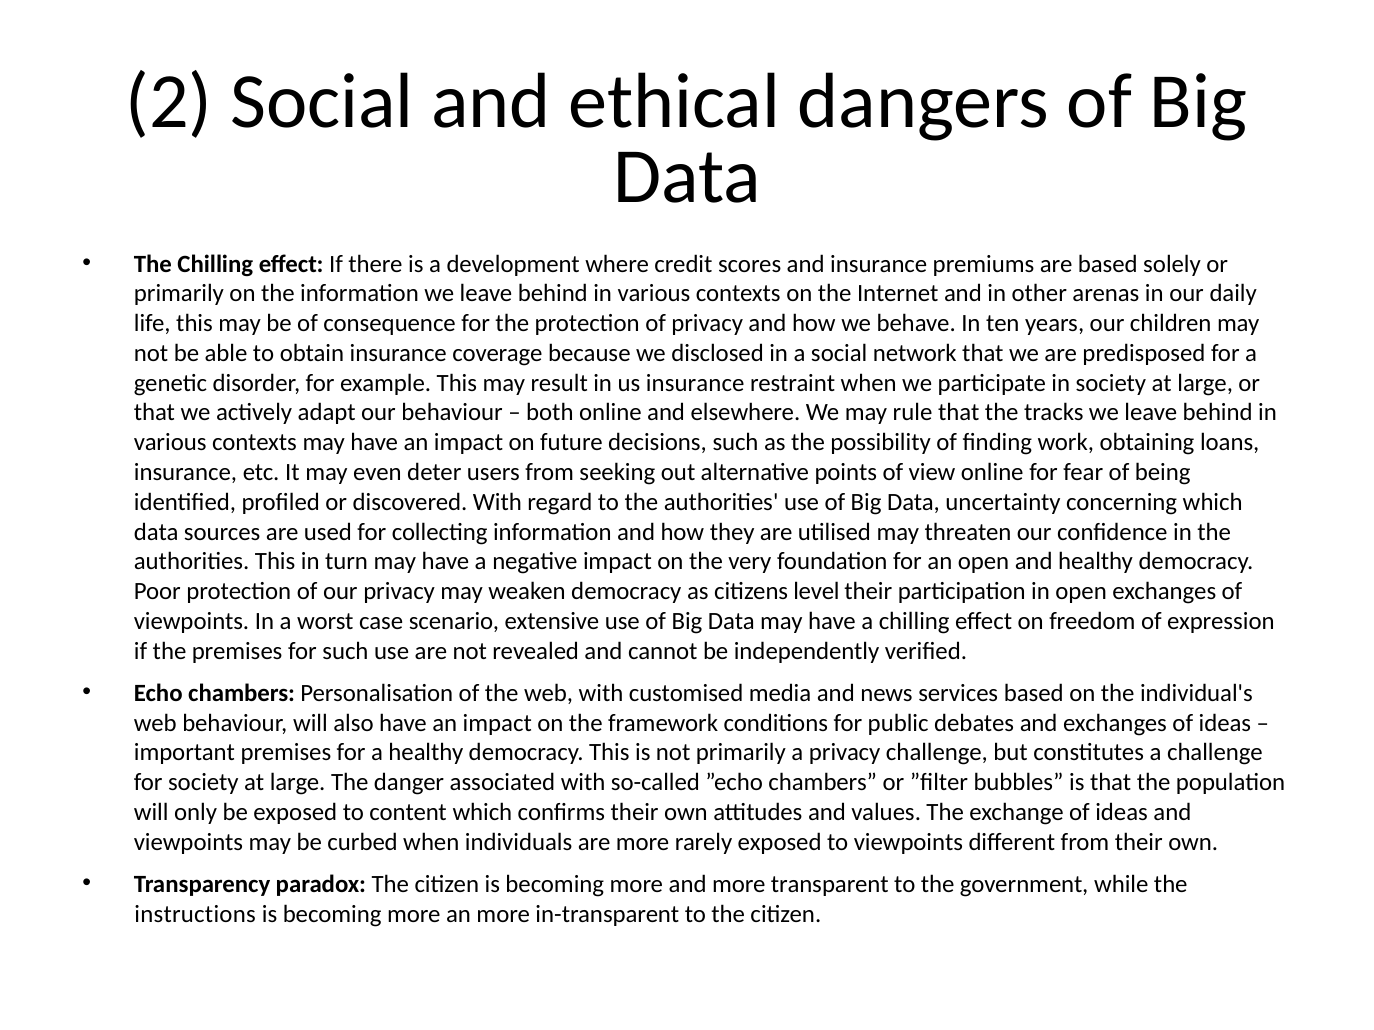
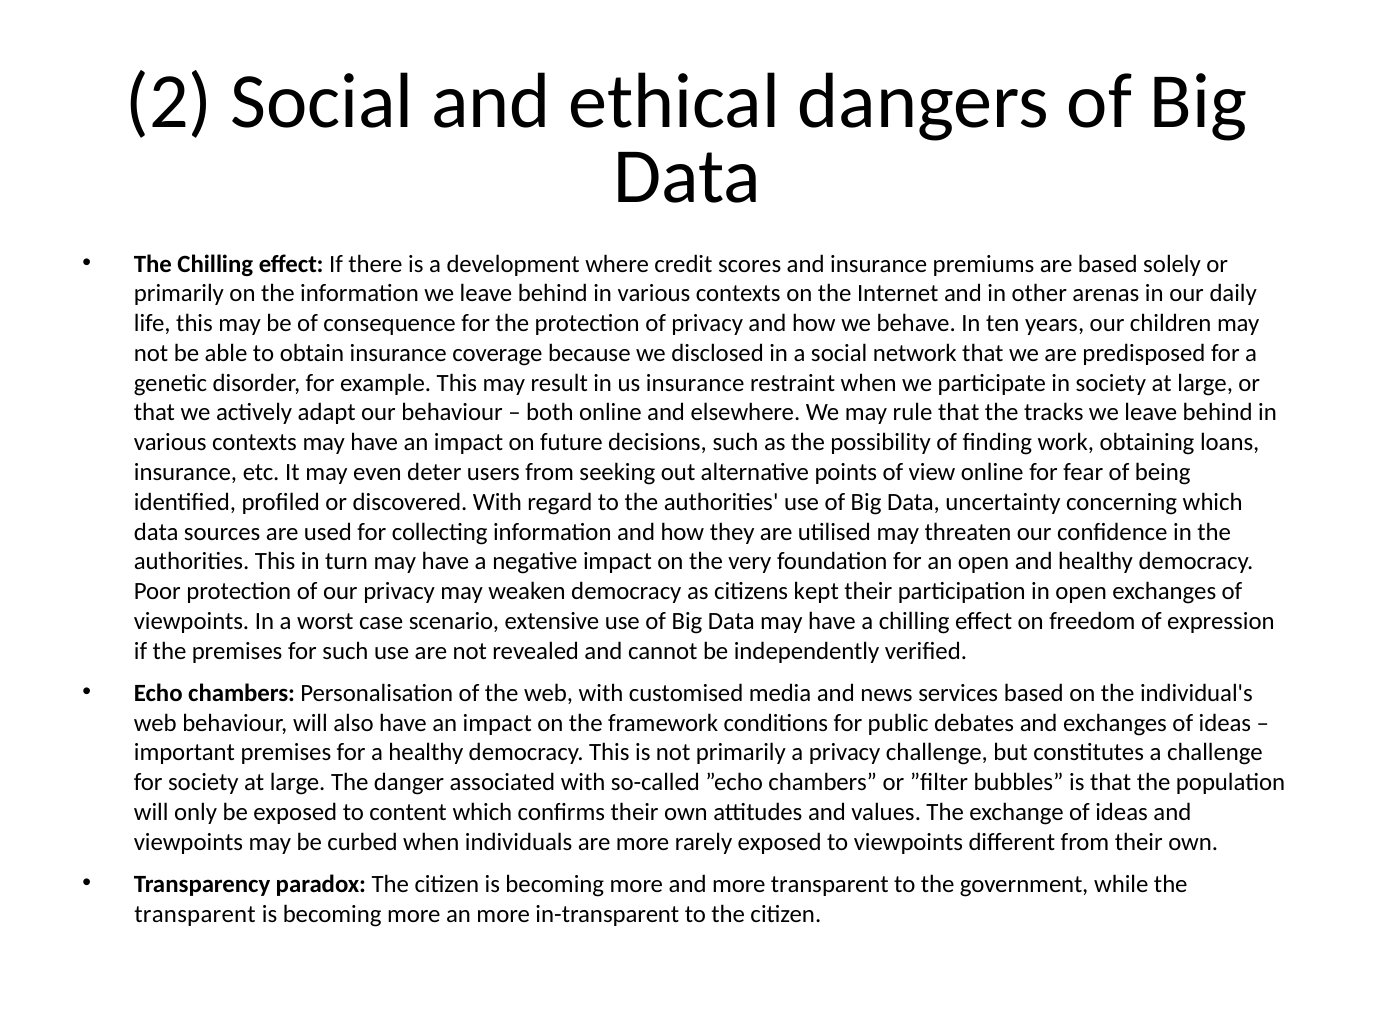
level: level -> kept
instructions at (195, 914): instructions -> transparent
